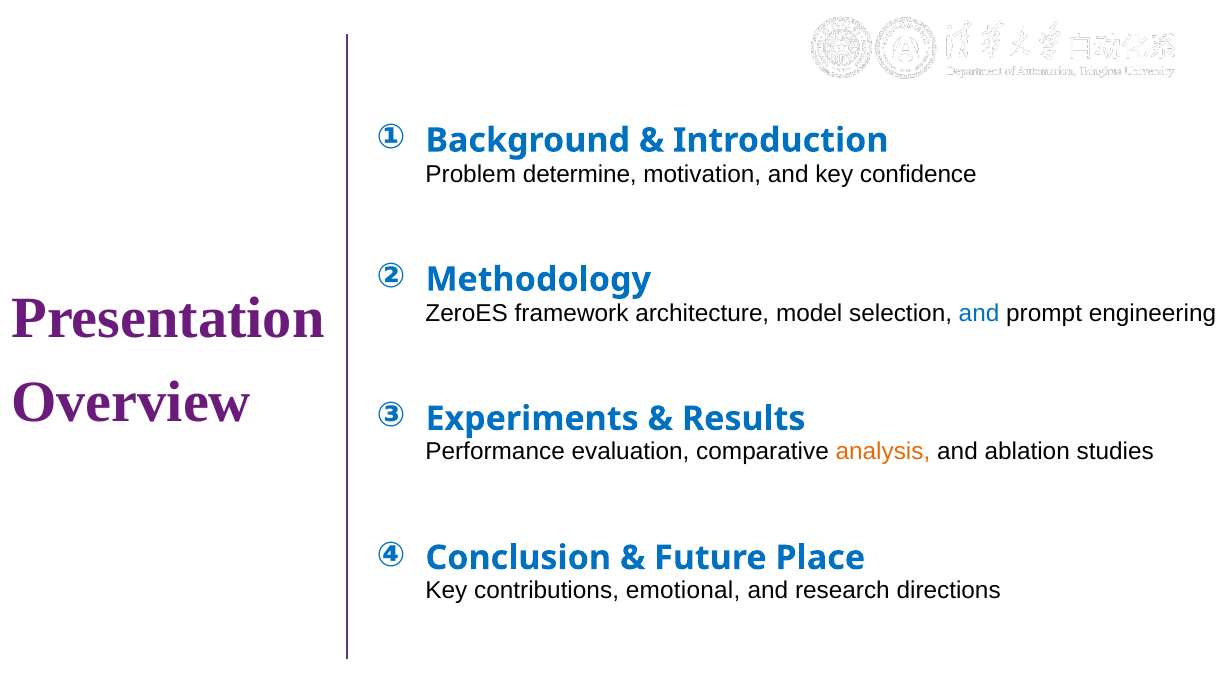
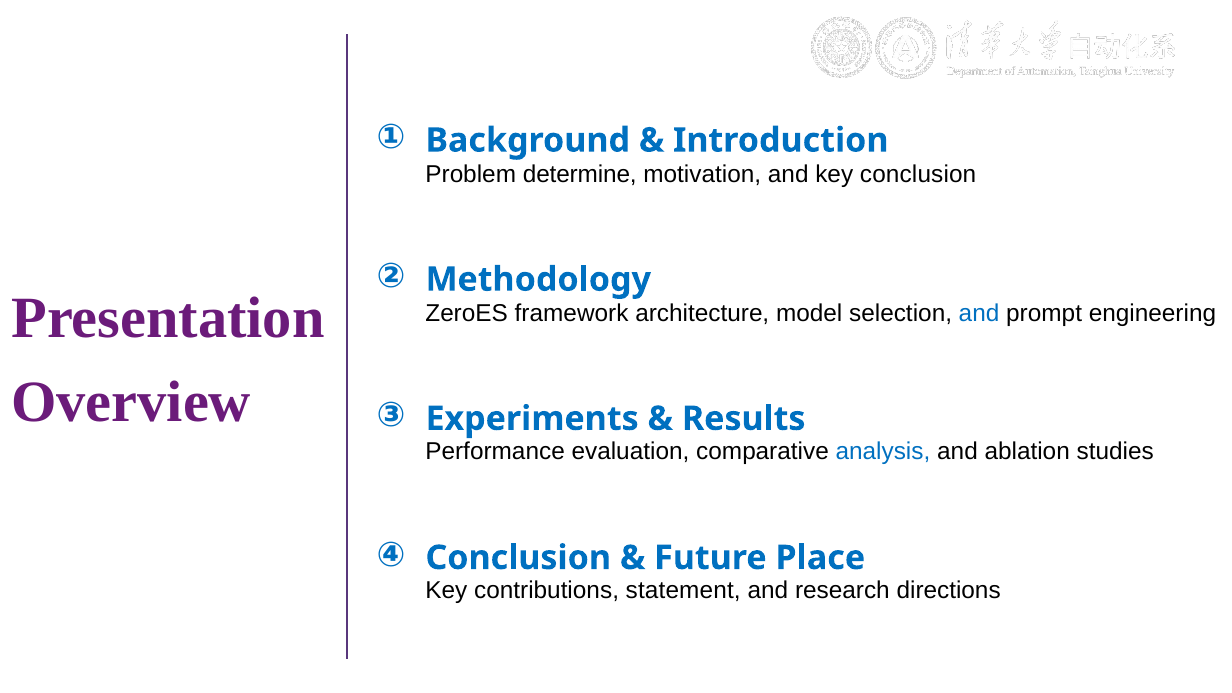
key confidence: confidence -> conclusion
analysis colour: orange -> blue
emotional: emotional -> statement
